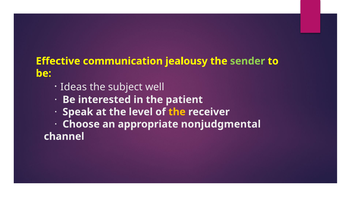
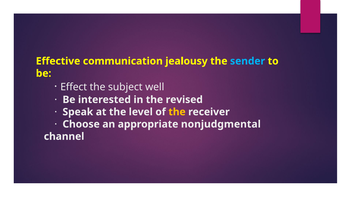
sender colour: light green -> light blue
Ideas: Ideas -> Effect
patient: patient -> revised
